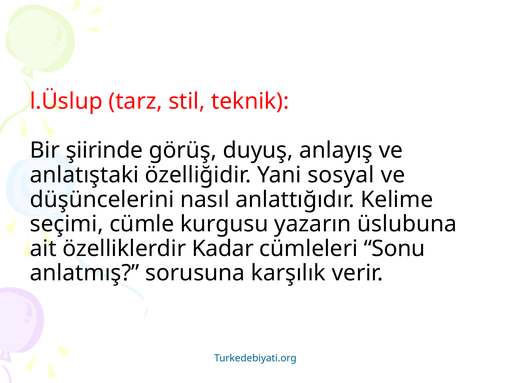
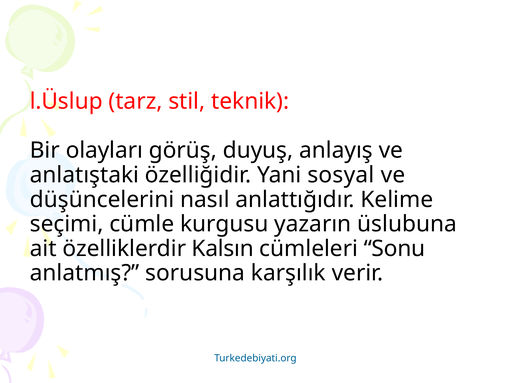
şiirinde: şiirinde -> olayları
Kadar: Kadar -> Kalsın
